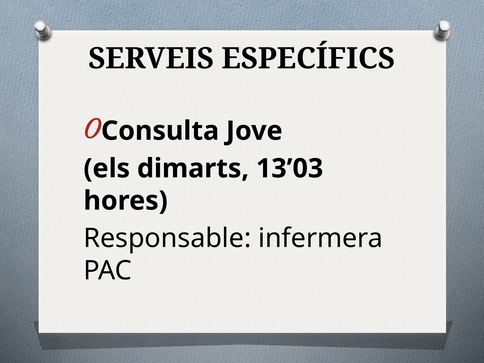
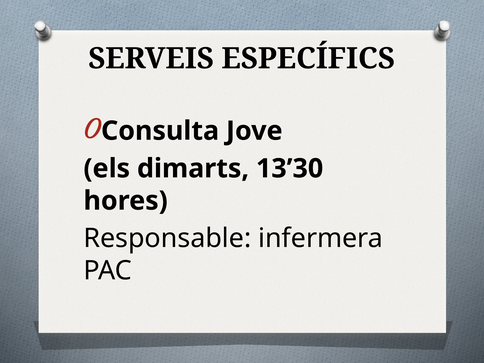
13’03: 13’03 -> 13’30
